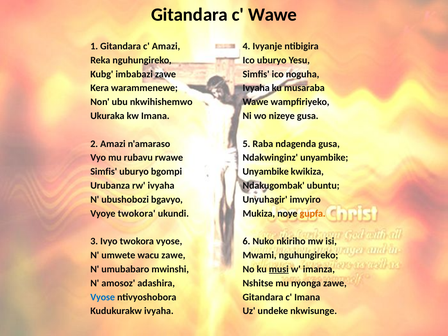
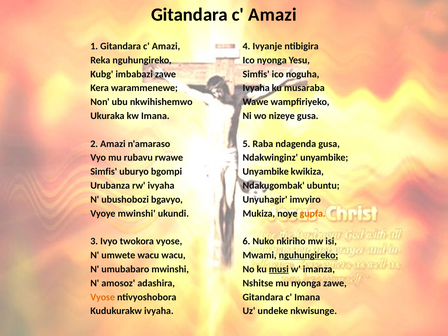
Wawe at (273, 15): Wawe -> Amazi
Ico uburyo: uburyo -> nyonga
Vyoye twokora: twokora -> mwinshi
wacu zawe: zawe -> wacu
nguhungireko at (308, 255) underline: none -> present
Vyose at (103, 297) colour: blue -> orange
